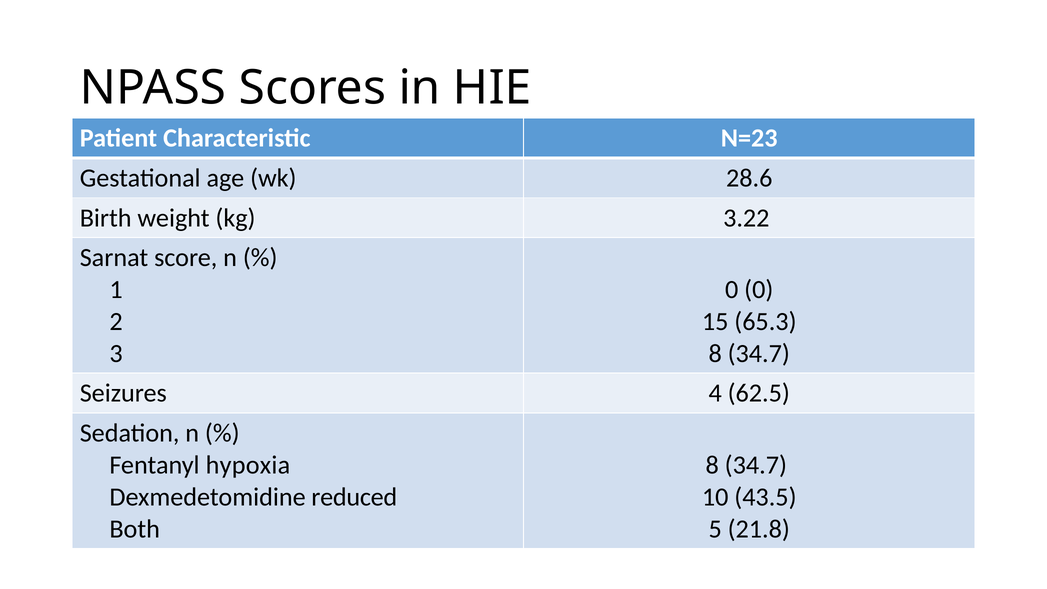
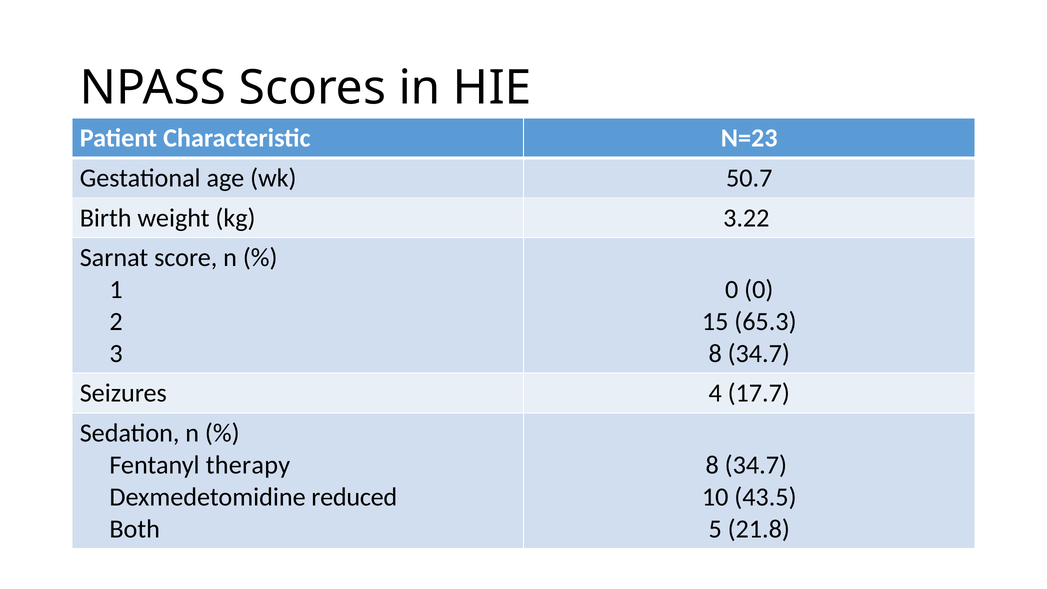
28.6: 28.6 -> 50.7
62.5: 62.5 -> 17.7
hypoxia: hypoxia -> therapy
